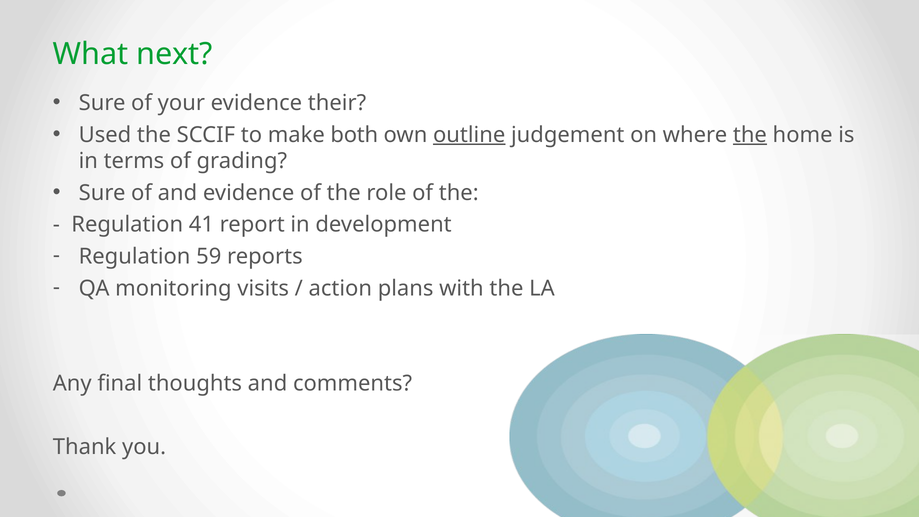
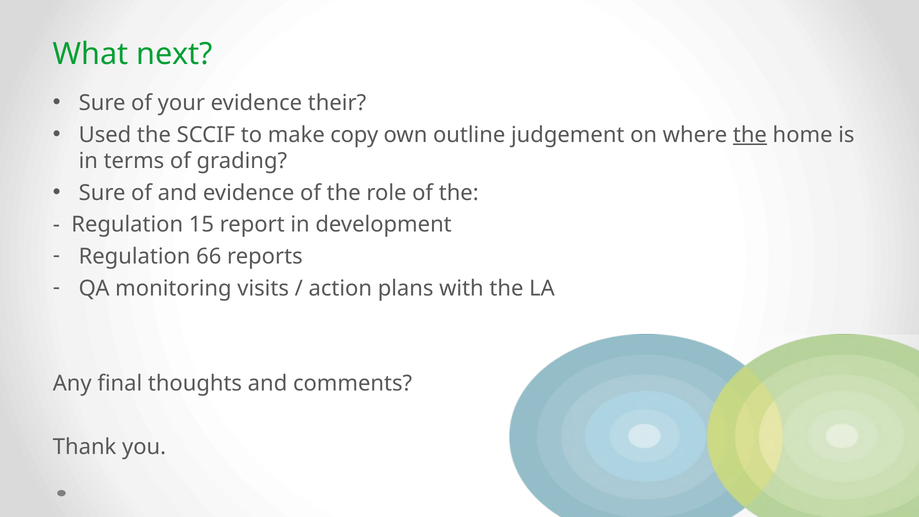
both: both -> copy
outline underline: present -> none
41: 41 -> 15
59: 59 -> 66
